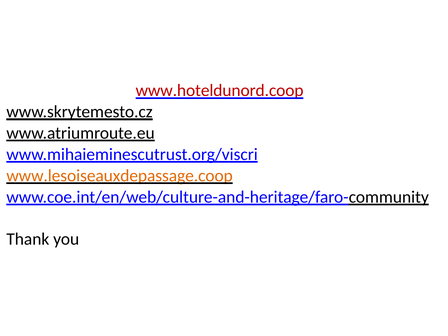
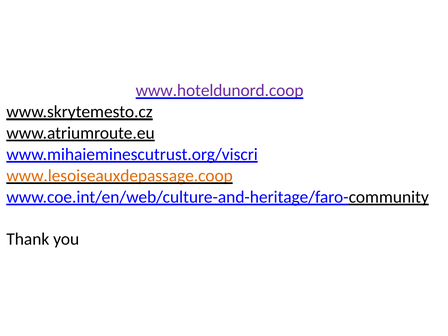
www.hoteldunord.coop colour: red -> purple
